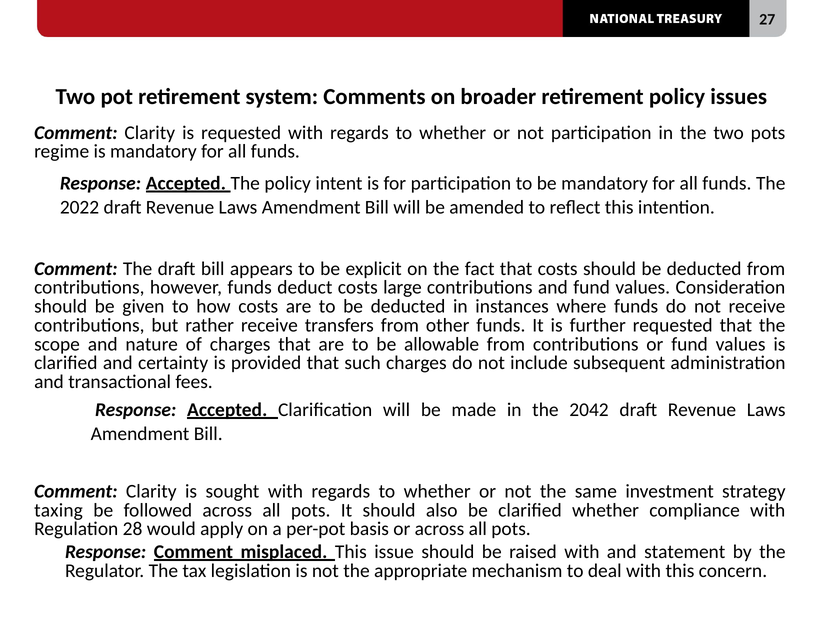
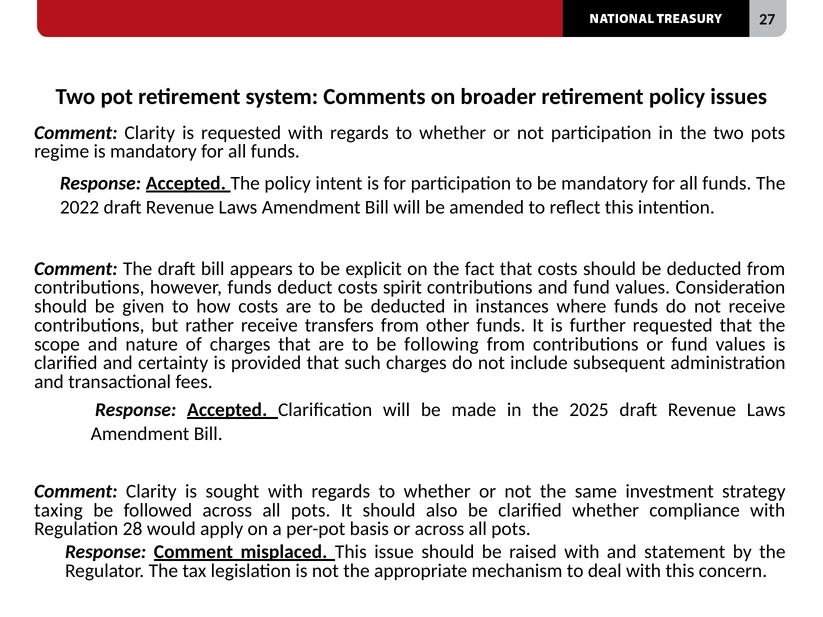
large: large -> spirit
allowable: allowable -> following
2042: 2042 -> 2025
